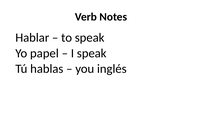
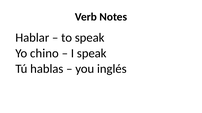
papel: papel -> chino
